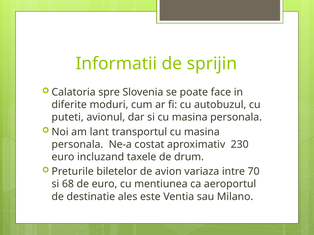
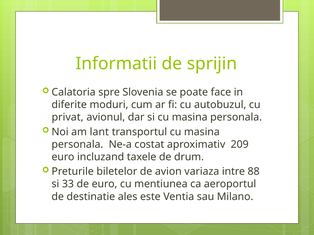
puteti: puteti -> privat
230: 230 -> 209
70: 70 -> 88
68: 68 -> 33
